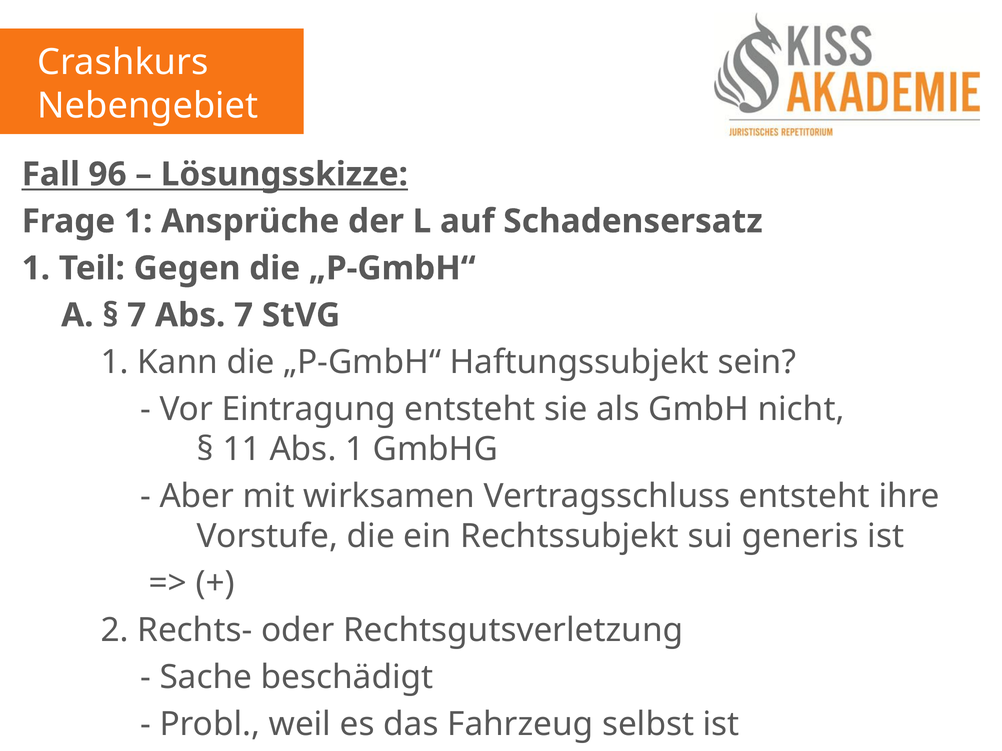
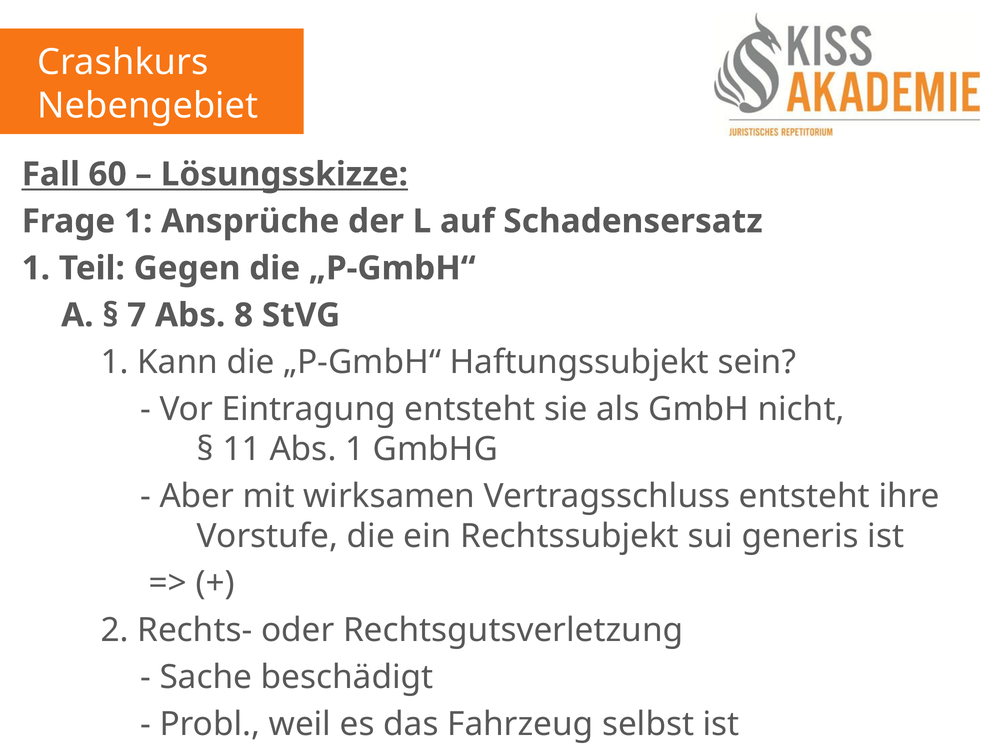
96: 96 -> 60
Abs 7: 7 -> 8
